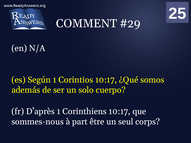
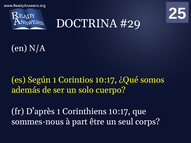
COMMENT: COMMENT -> DOCTRINA
